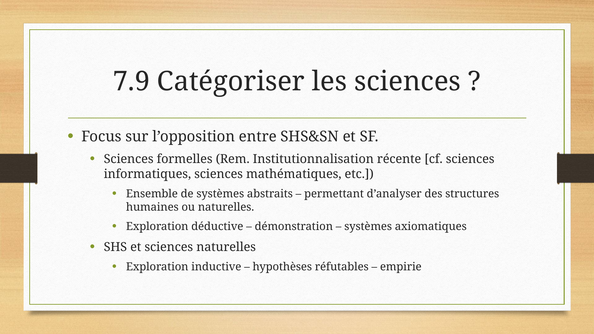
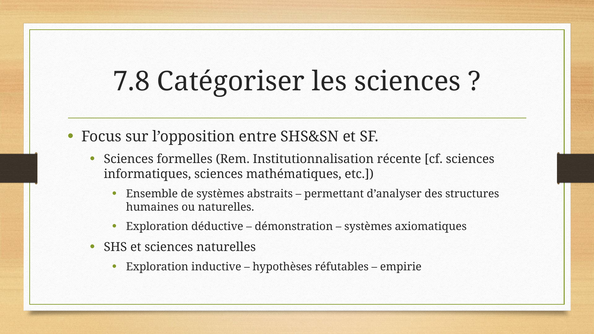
7.9: 7.9 -> 7.8
